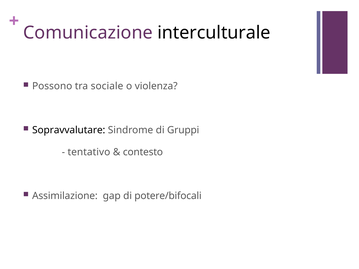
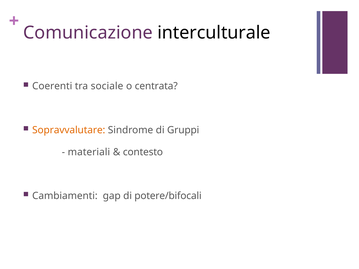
Possono: Possono -> Coerenti
violenza: violenza -> centrata
Sopravvalutare colour: black -> orange
tentativo: tentativo -> materiali
Assimilazione: Assimilazione -> Cambiamenti
